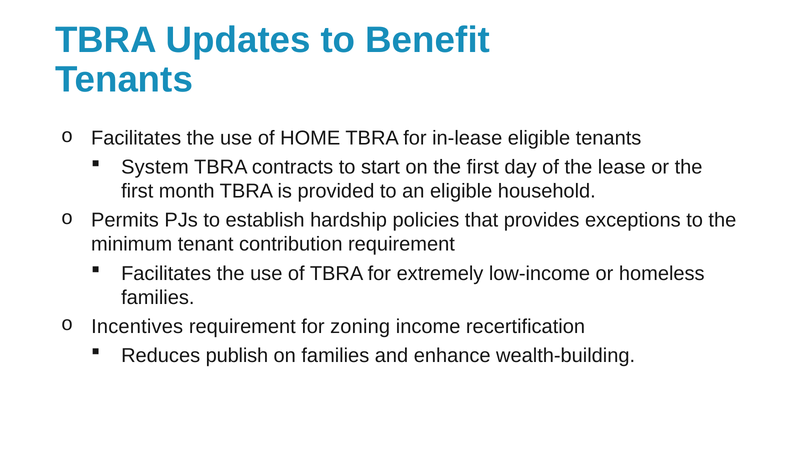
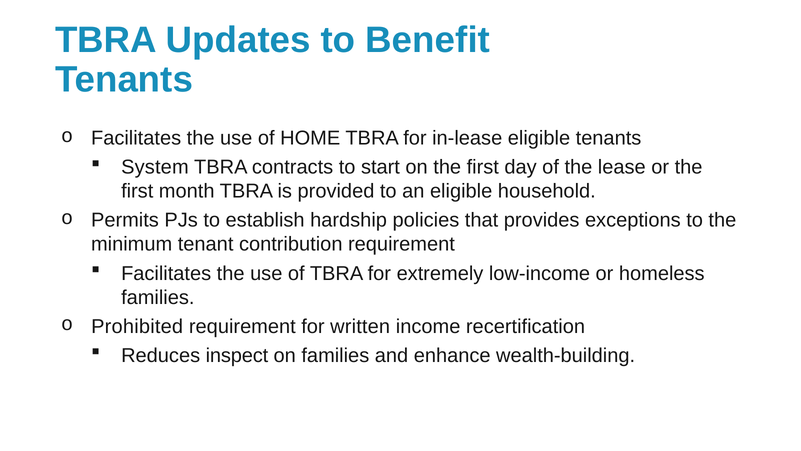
Incentives: Incentives -> Prohibited
zoning: zoning -> written
publish: publish -> inspect
